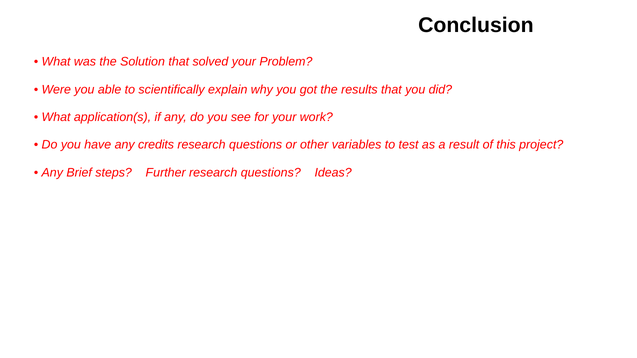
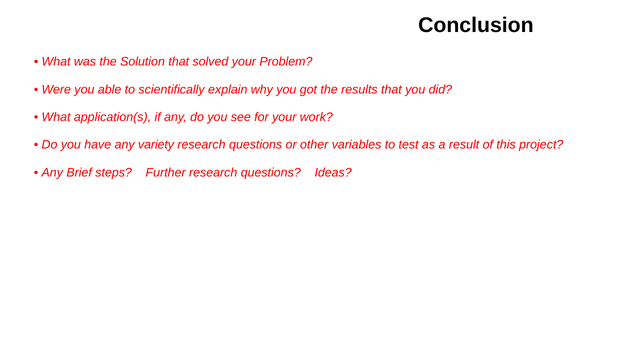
credits: credits -> variety
